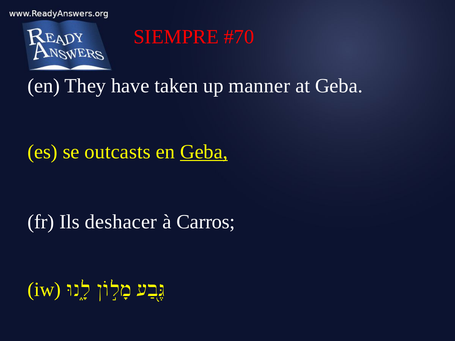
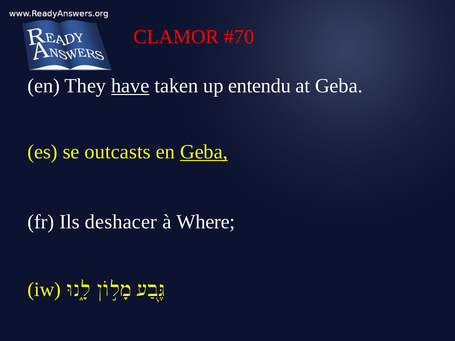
SIEMPRE: SIEMPRE -> CLAMOR
have underline: none -> present
manner: manner -> entendu
Carros: Carros -> Where
